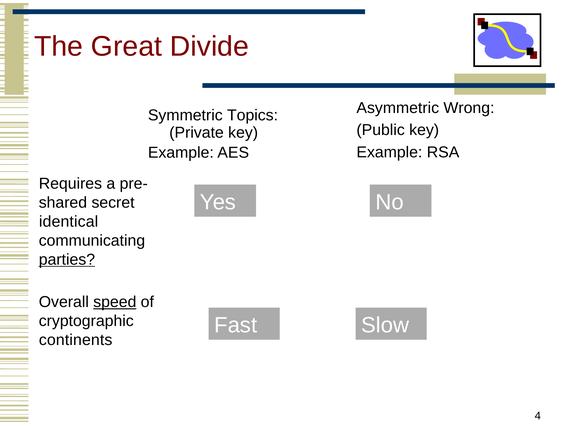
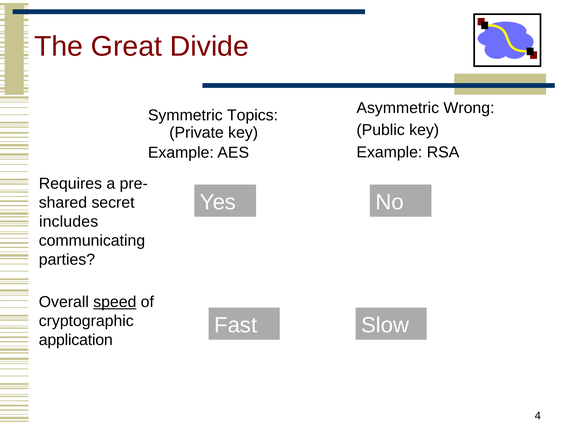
identical: identical -> includes
parties underline: present -> none
continents: continents -> application
